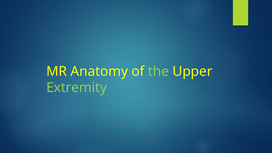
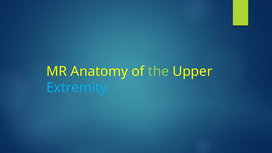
Extremity colour: light green -> light blue
